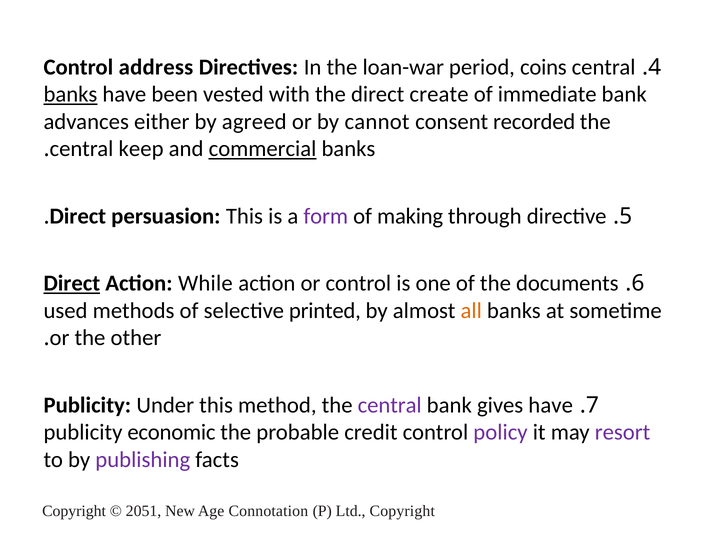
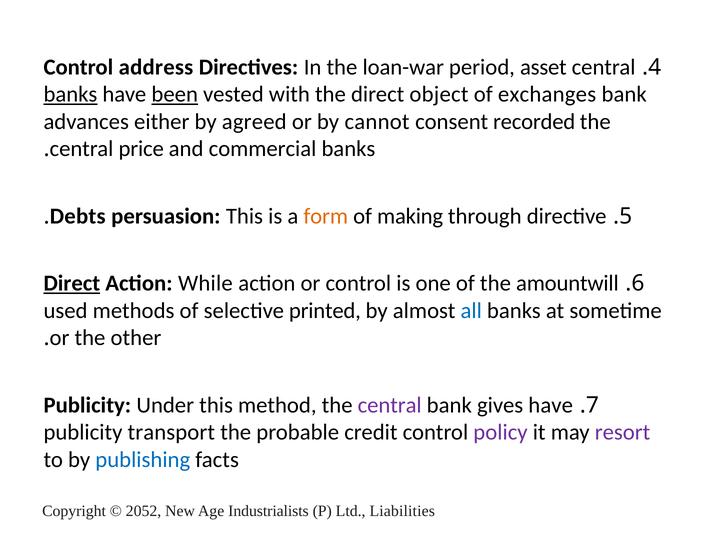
coins: coins -> asset
been underline: none -> present
create: create -> object
immediate: immediate -> exchanges
keep: keep -> price
commercial underline: present -> none
Direct at (78, 216): Direct -> Debts
form colour: purple -> orange
documents: documents -> amountwill
all colour: orange -> blue
economic: economic -> transport
publishing colour: purple -> blue
2051: 2051 -> 2052
Connotation: Connotation -> Industrialists
Ltd Copyright: Copyright -> Liabilities
